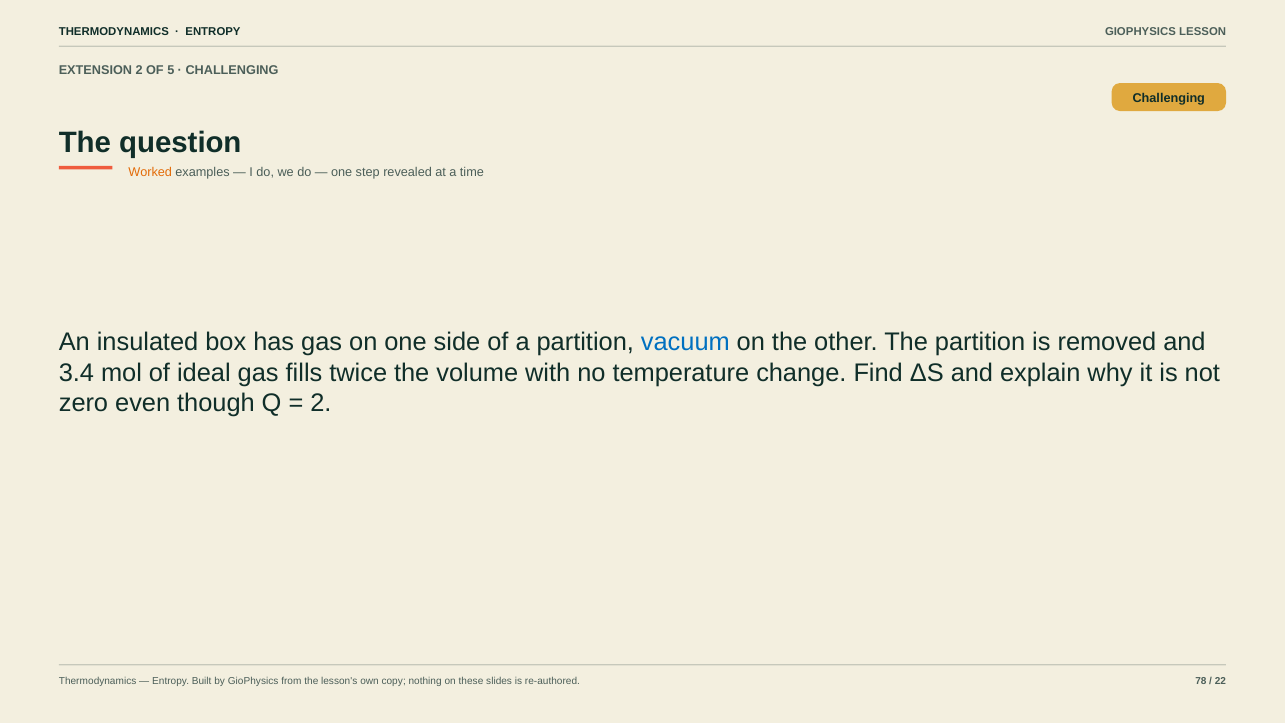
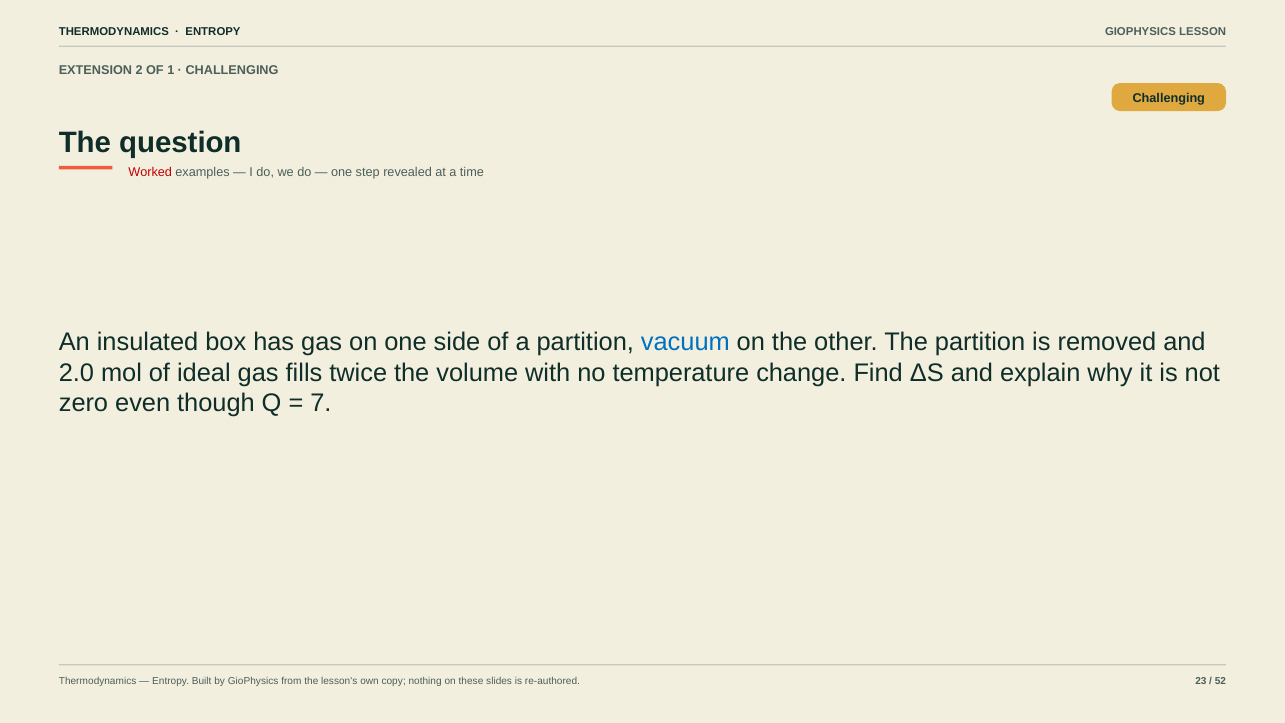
5: 5 -> 1
Worked colour: orange -> red
3.4: 3.4 -> 2.0
2 at (321, 403): 2 -> 7
78: 78 -> 23
22: 22 -> 52
